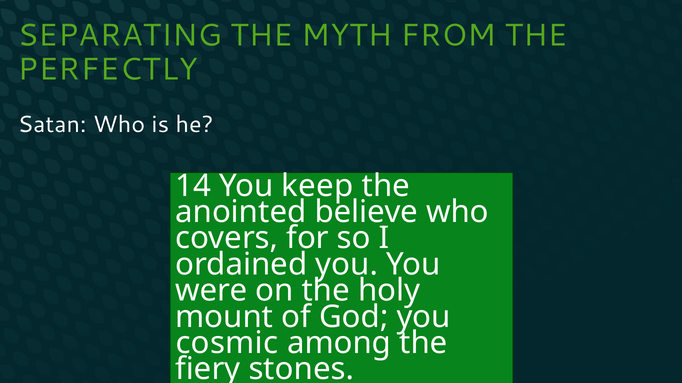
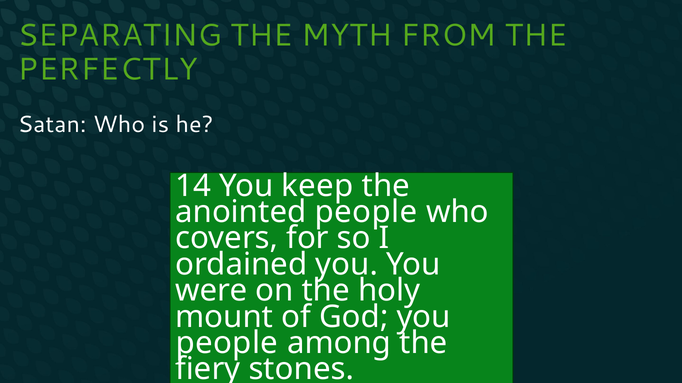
anointed believe: believe -> people
cosmic at (227, 343): cosmic -> people
